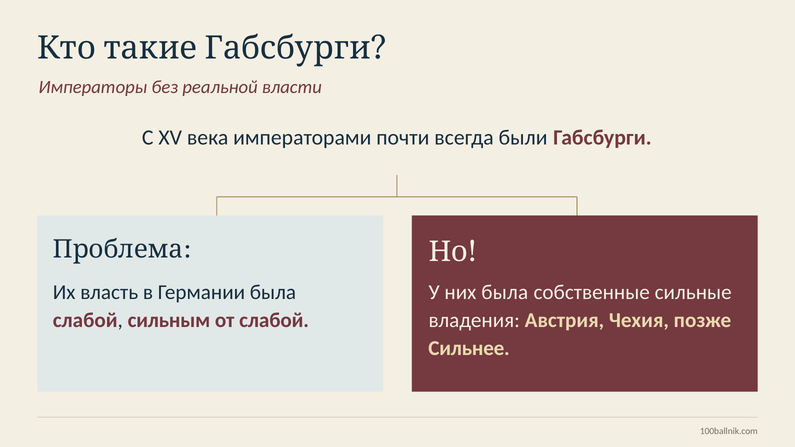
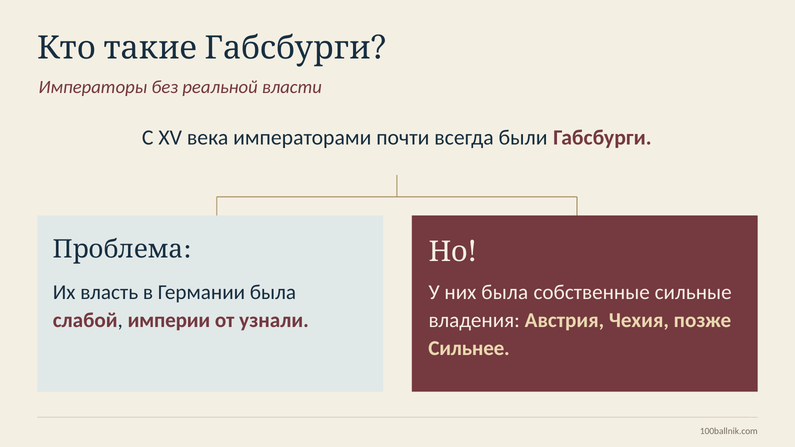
сильным: сильным -> империи
от слабой: слабой -> узнали
